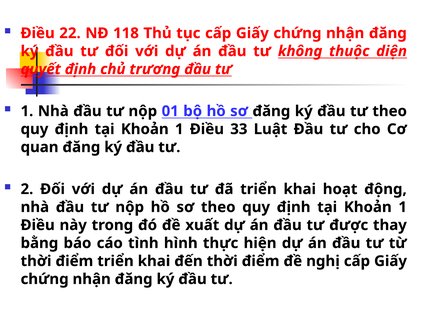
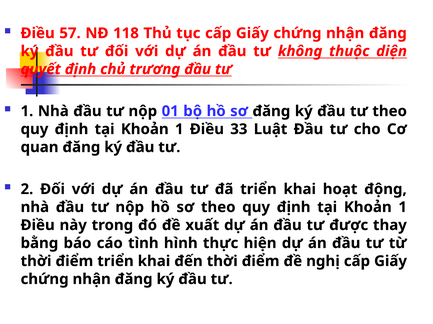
22: 22 -> 57
